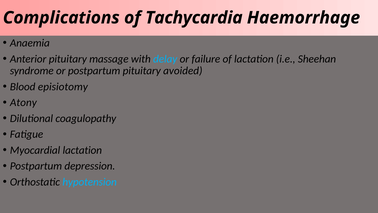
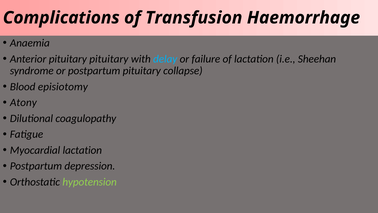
Tachycardia: Tachycardia -> Transfusion
pituitary massage: massage -> pituitary
avoided: avoided -> collapse
hypotension colour: light blue -> light green
